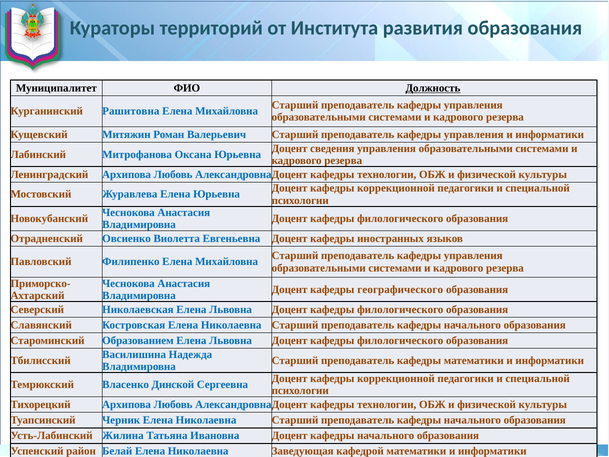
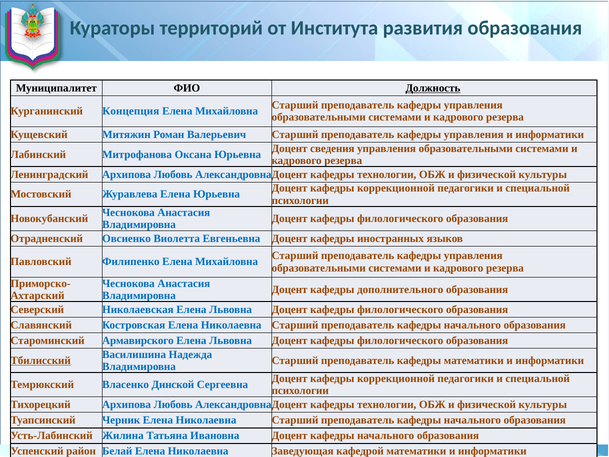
Рашитовна: Рашитовна -> Концепция
кафедры географического: географического -> дополнительного
Образованием: Образованием -> Армавирского
Тбилисский underline: none -> present
